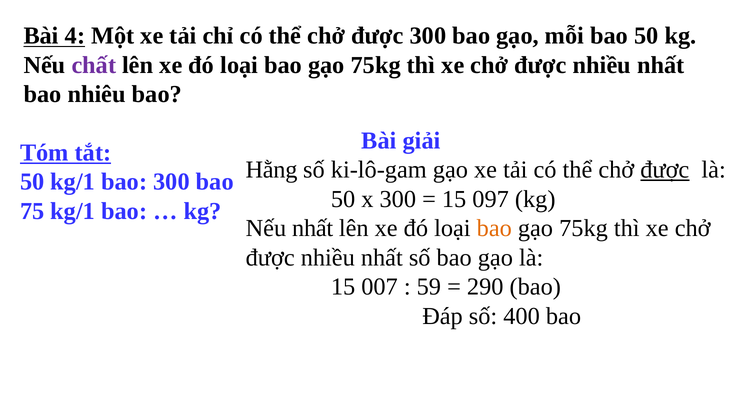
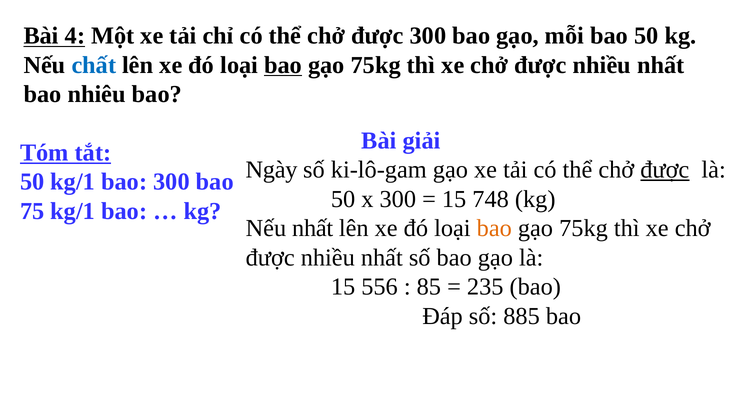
chất colour: purple -> blue
bao at (283, 65) underline: none -> present
Hằng: Hằng -> Ngày
097: 097 -> 748
007: 007 -> 556
59: 59 -> 85
290: 290 -> 235
400: 400 -> 885
